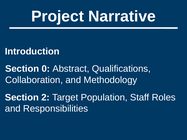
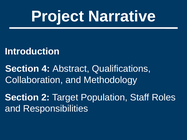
0: 0 -> 4
